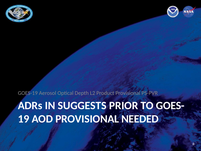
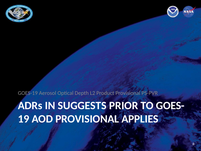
NEEDED: NEEDED -> APPLIES
